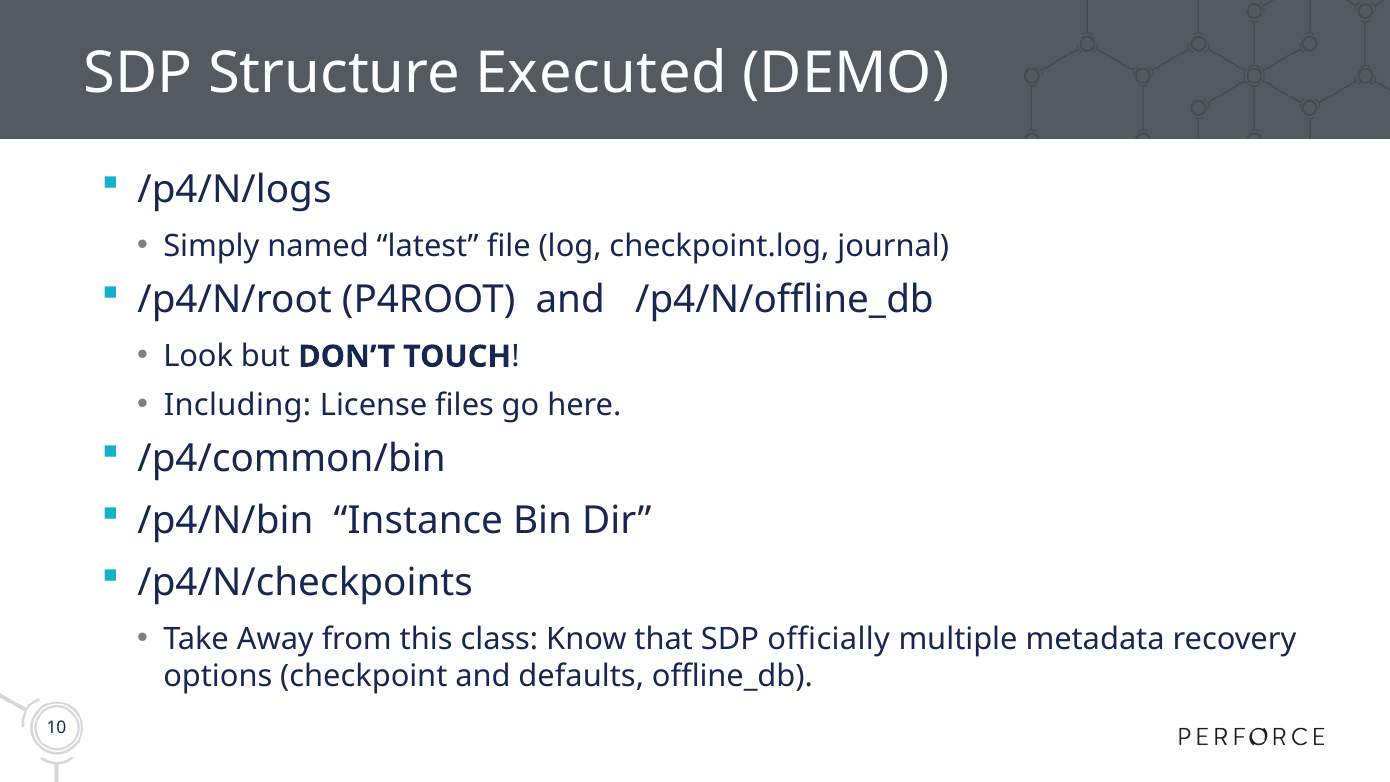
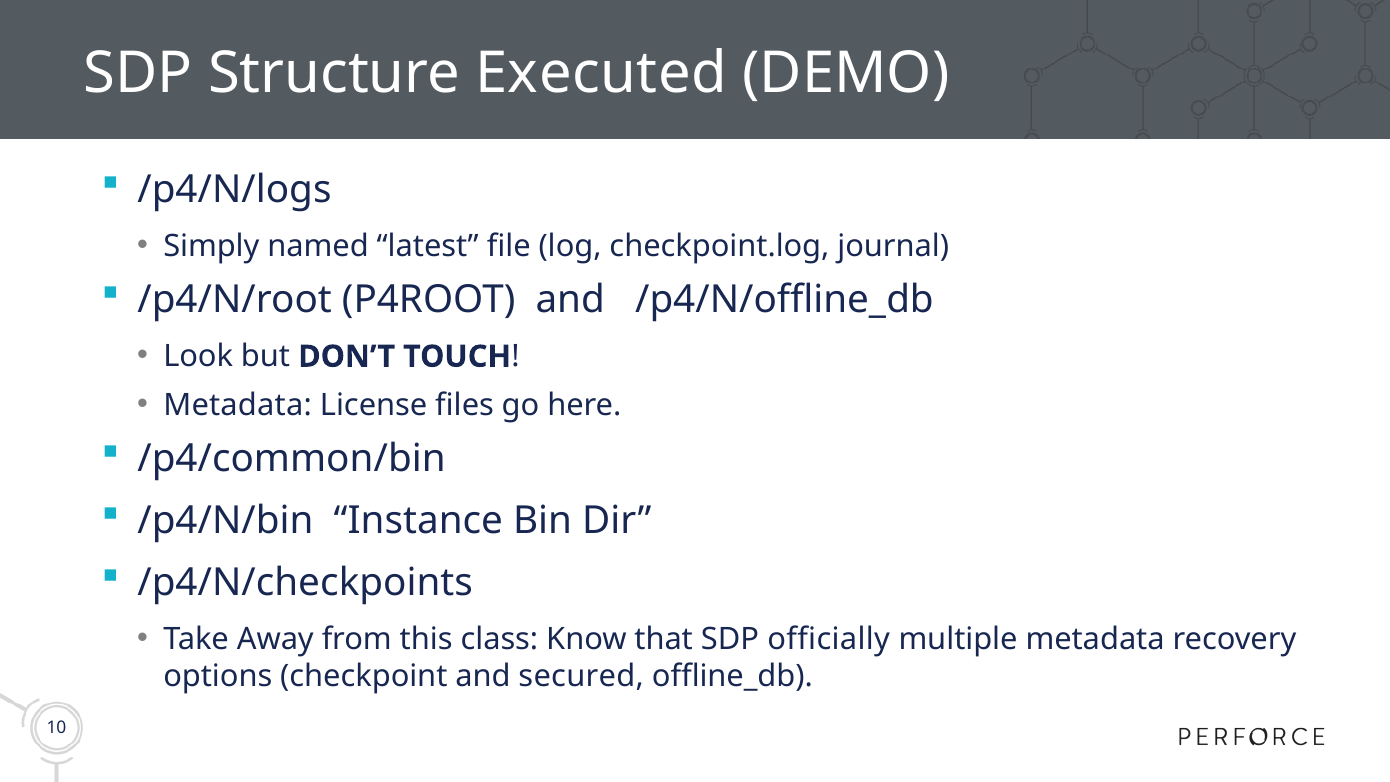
Including at (238, 405): Including -> Metadata
defaults: defaults -> secured
